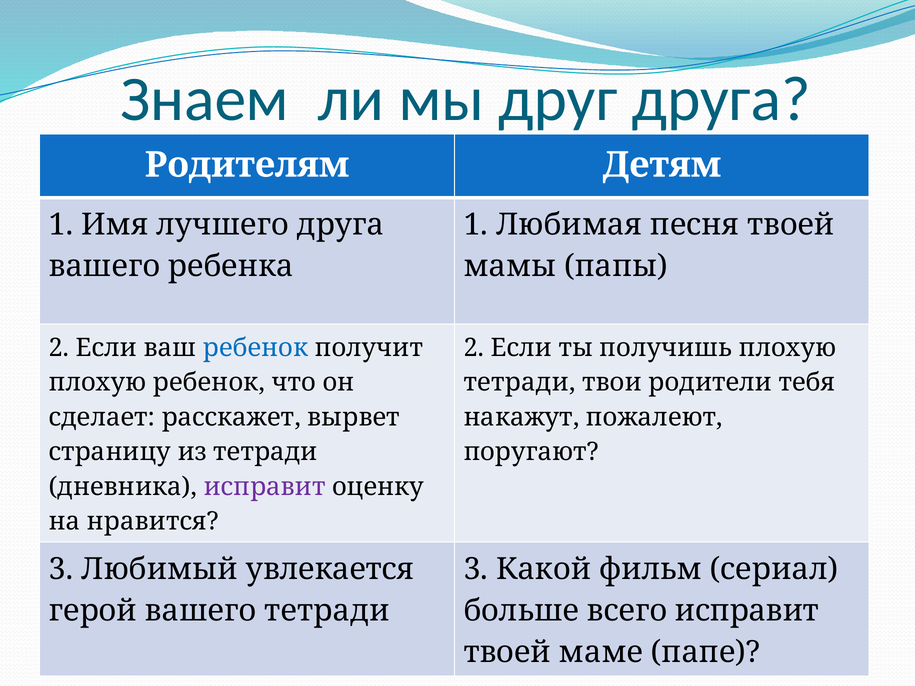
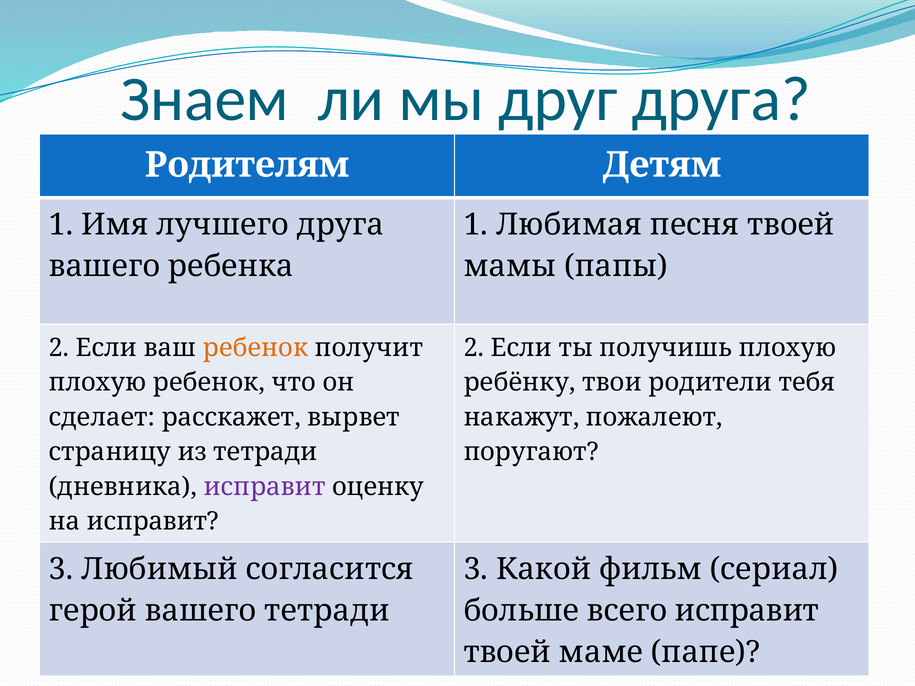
ребенок at (256, 348) colour: blue -> orange
тетради at (520, 383): тетради -> ребёнку
на нравится: нравится -> исправит
увлекается: увлекается -> согласится
